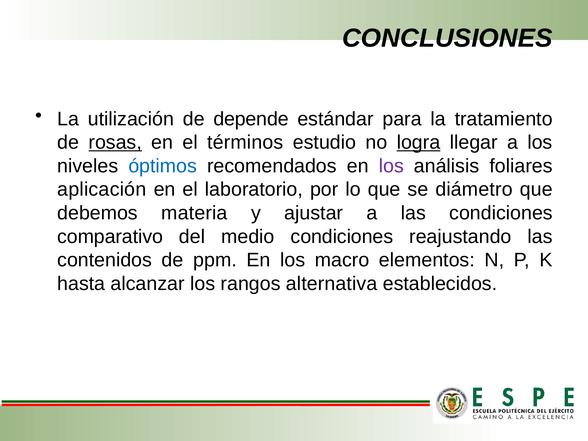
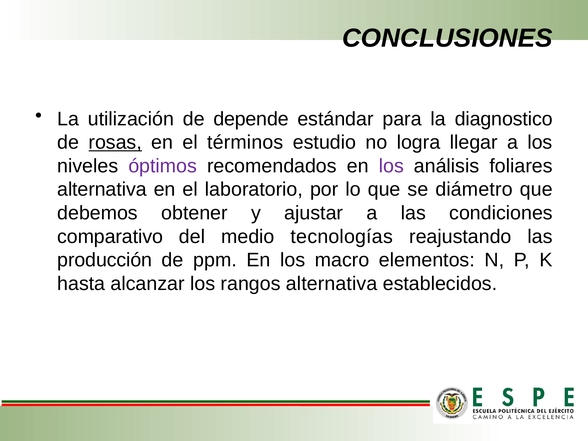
tratamiento: tratamiento -> diagnostico
logra underline: present -> none
óptimos colour: blue -> purple
aplicación at (102, 189): aplicación -> alternativa
materia: materia -> obtener
medio condiciones: condiciones -> tecnologías
contenidos: contenidos -> producción
